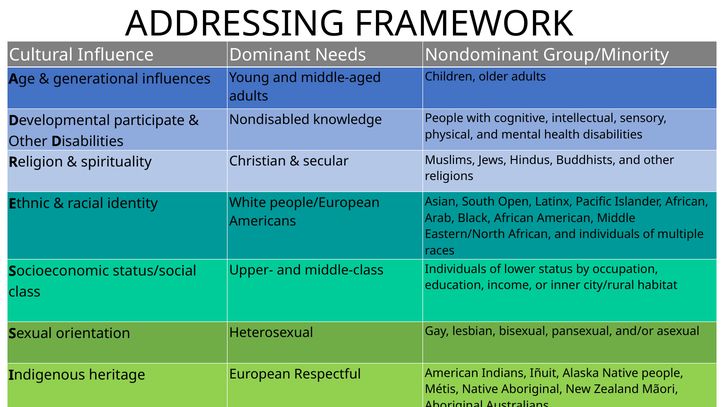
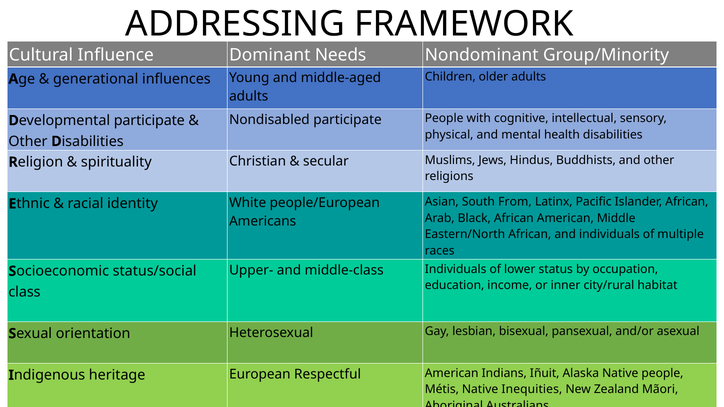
Nondisabled knowledge: knowledge -> participate
Open: Open -> From
Native Aboriginal: Aboriginal -> Inequities
